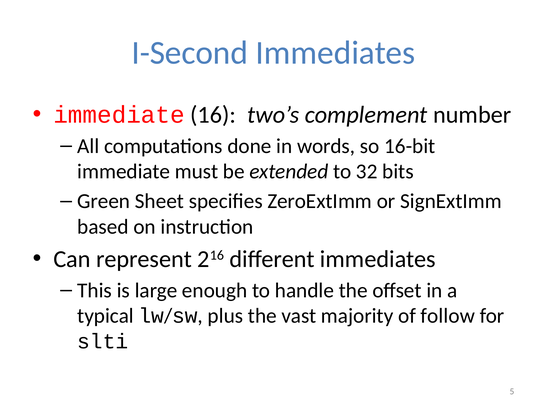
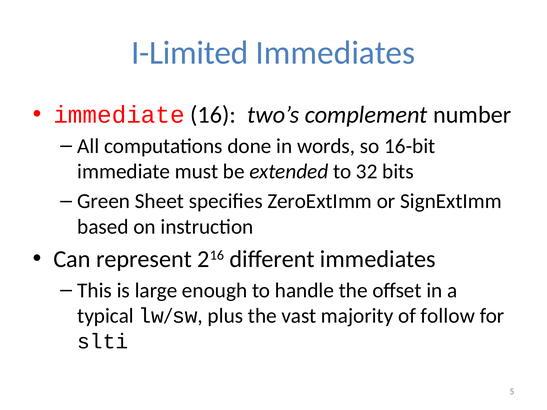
I-Second: I-Second -> I-Limited
